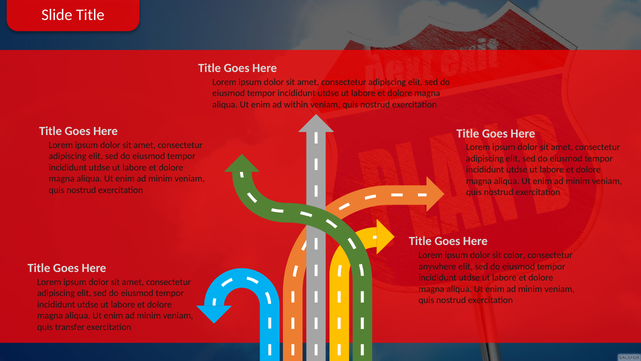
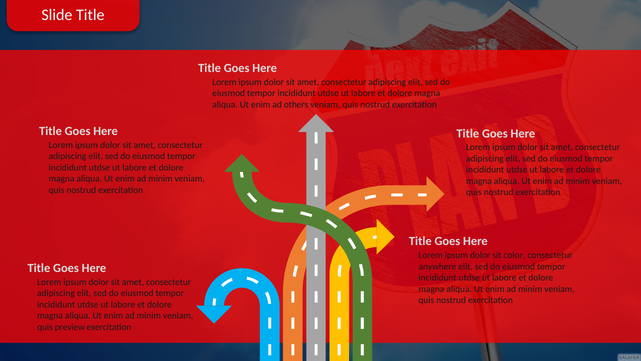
within: within -> others
transfer: transfer -> preview
